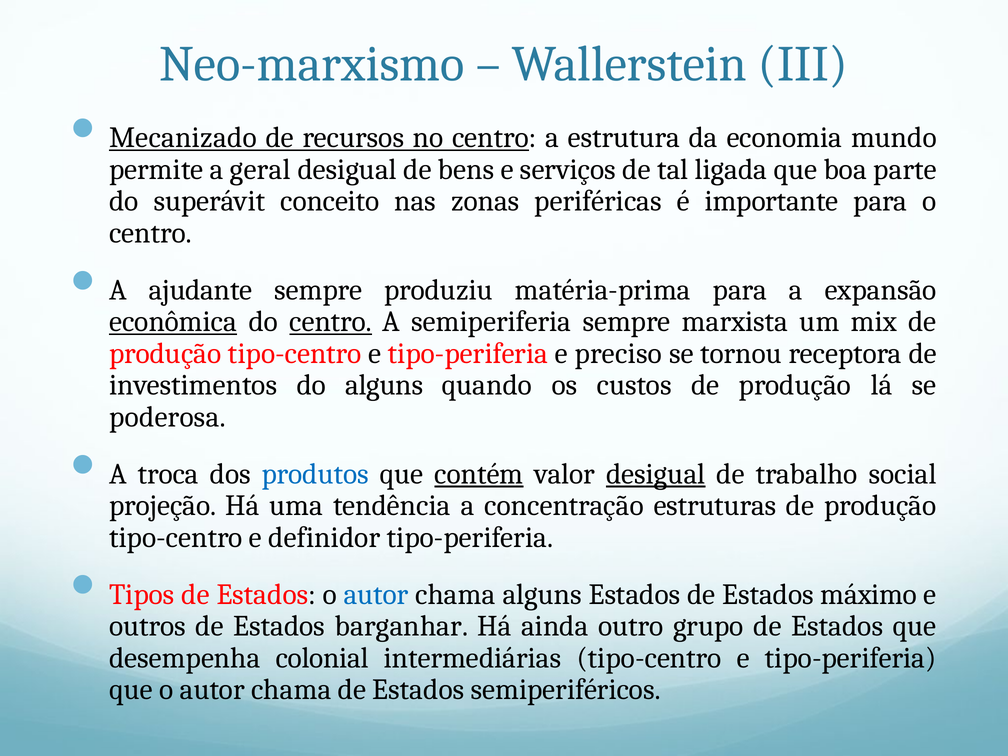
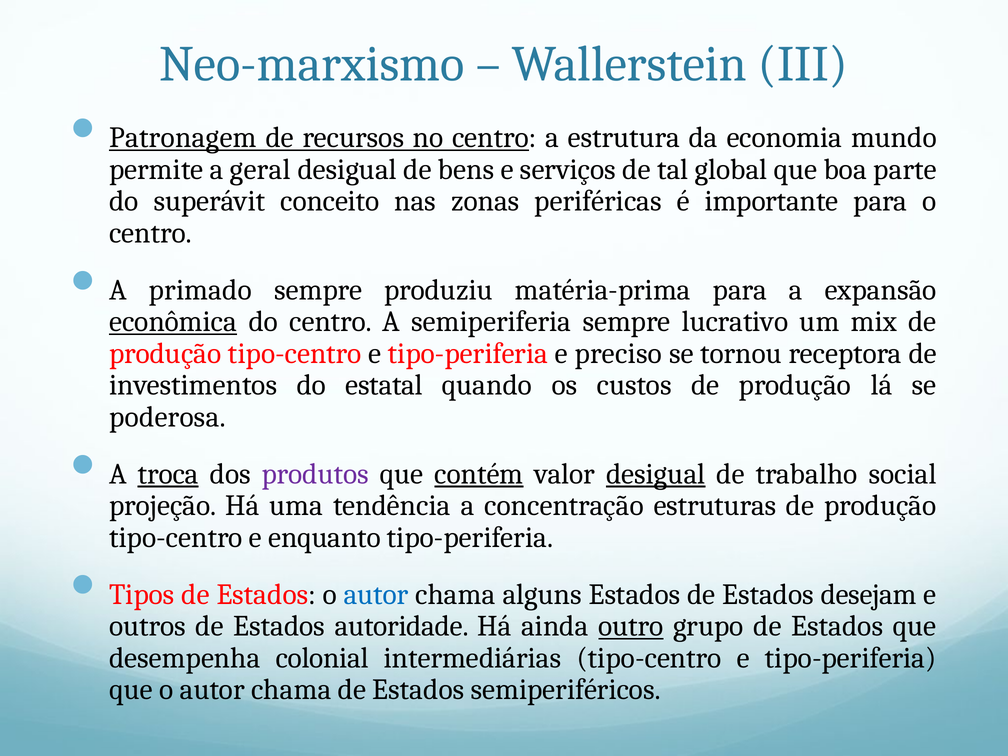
Mecanizado: Mecanizado -> Patronagem
ligada: ligada -> global
ajudante: ajudante -> primado
centro at (331, 322) underline: present -> none
marxista: marxista -> lucrativo
do alguns: alguns -> estatal
troca underline: none -> present
produtos colour: blue -> purple
definidor: definidor -> enquanto
máximo: máximo -> desejam
barganhar: barganhar -> autoridade
outro underline: none -> present
